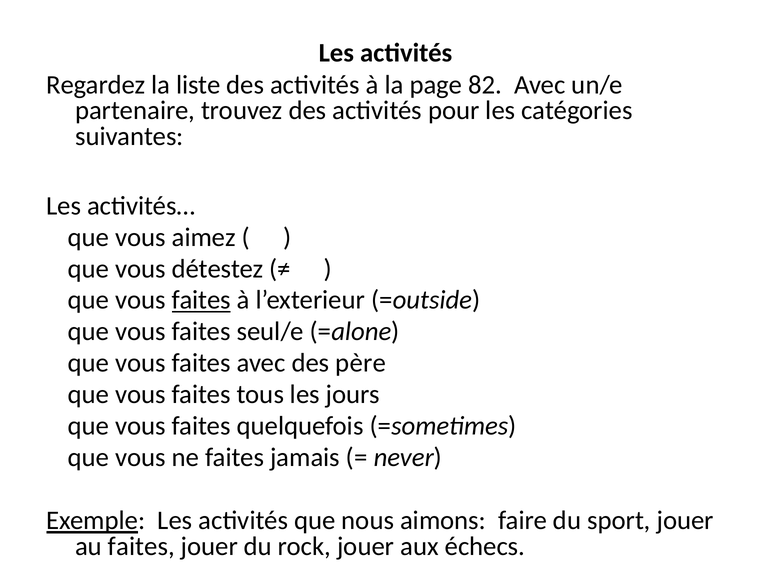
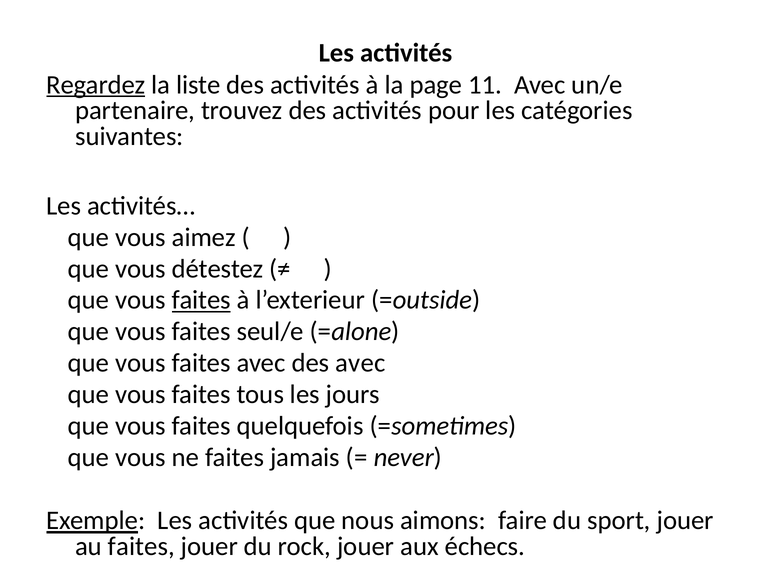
Regardez underline: none -> present
82: 82 -> 11
des père: père -> avec
